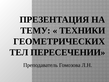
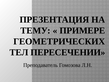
ТЕХНИКИ: ТЕХНИКИ -> ПРИМЕРЕ
